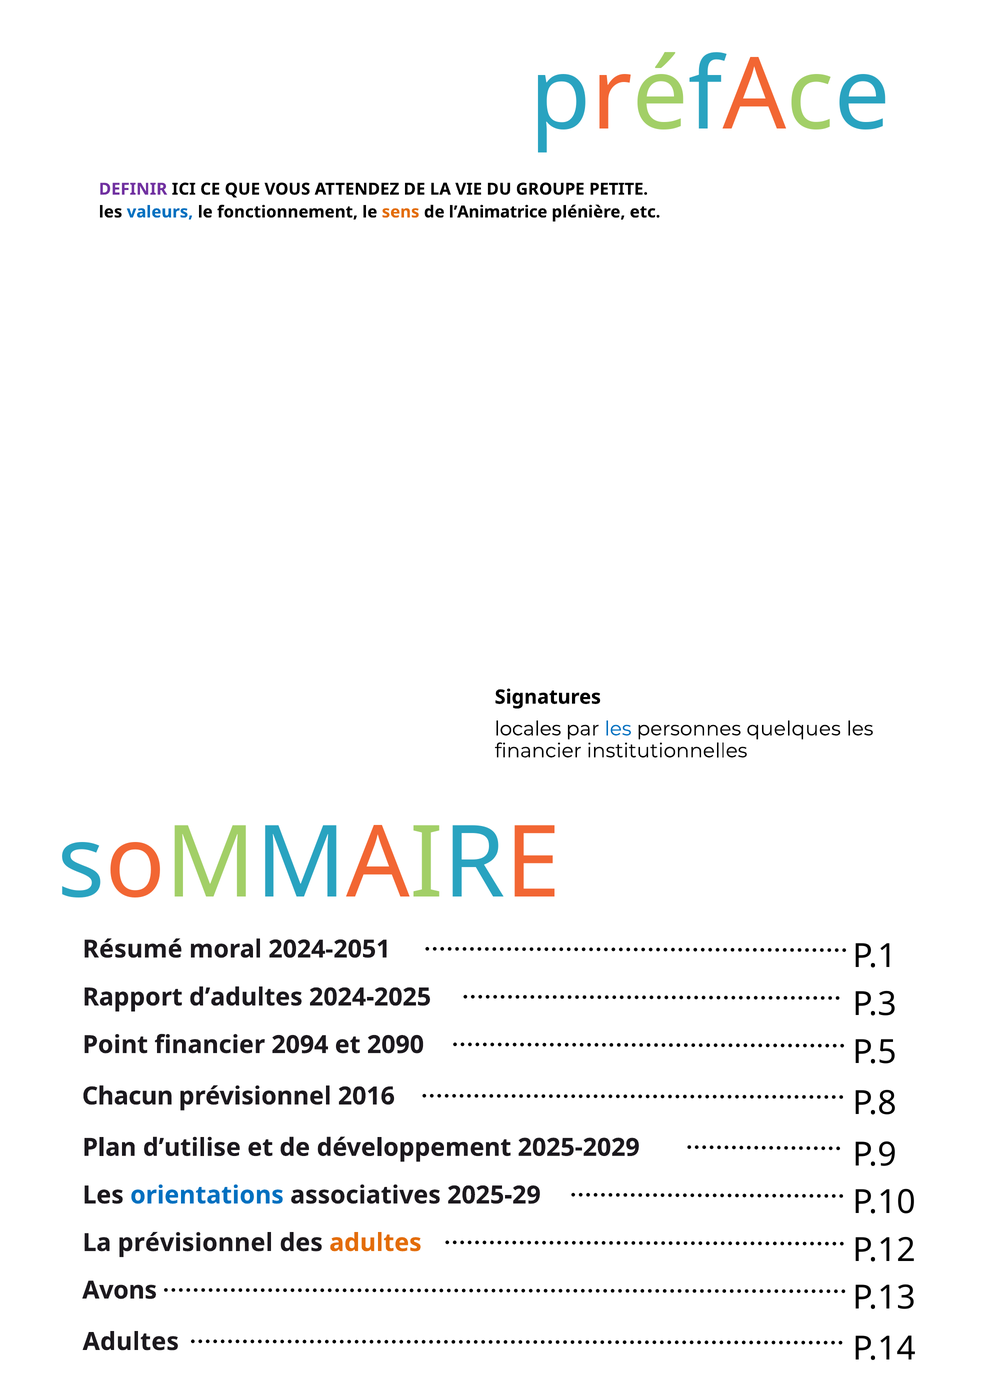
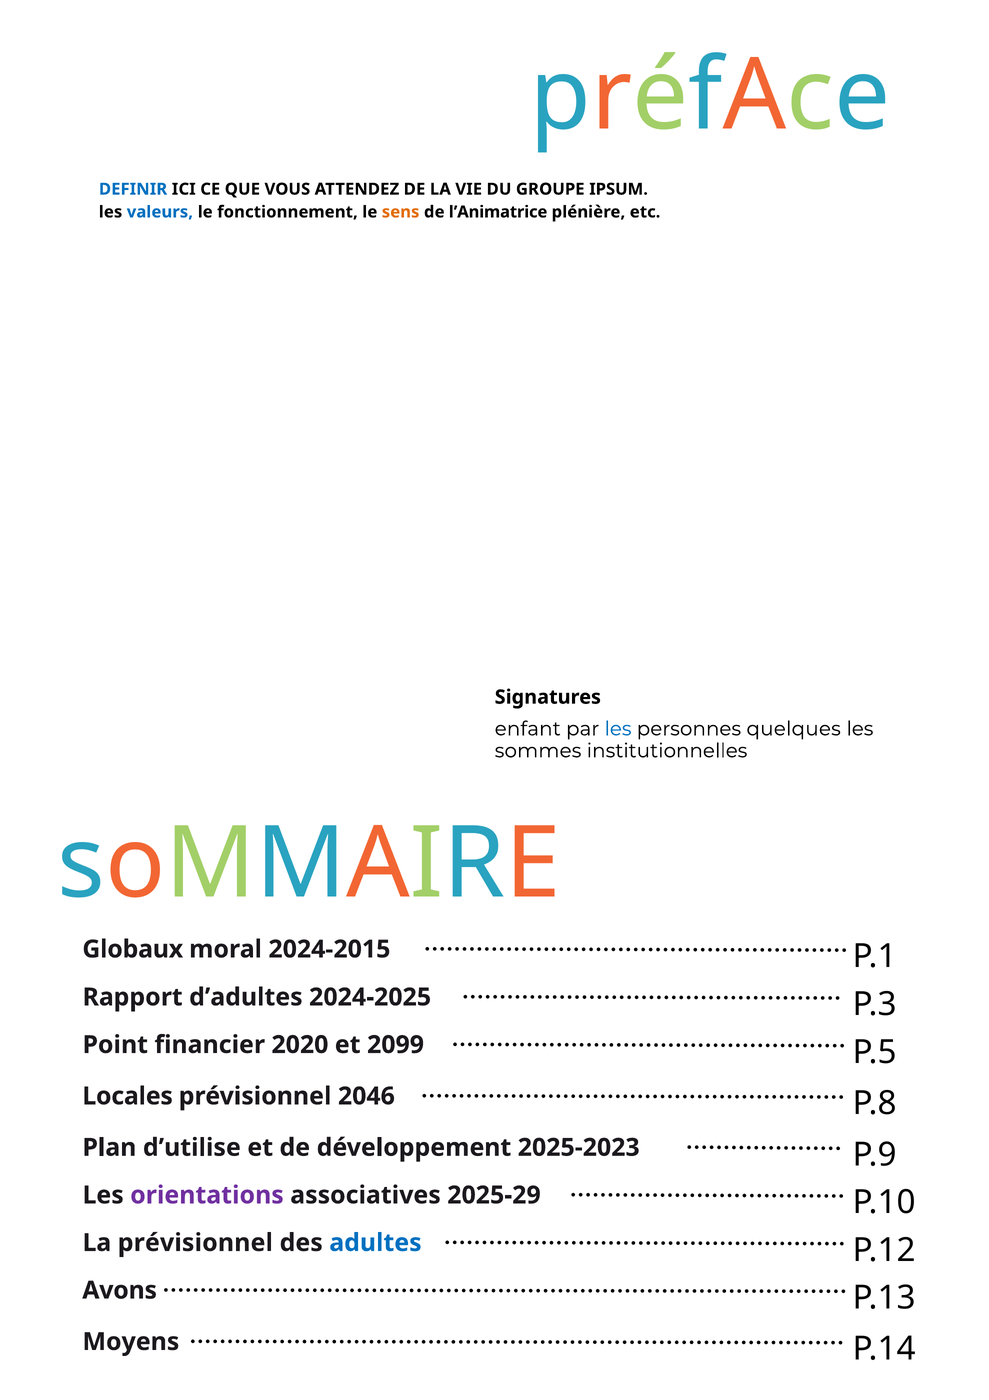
DEFINIR colour: purple -> blue
PETITE: PETITE -> IPSUM
locales: locales -> enfant
financier at (538, 751): financier -> sommes
Résumé: Résumé -> Globaux
2024-2051: 2024-2051 -> 2024-2015
2094: 2094 -> 2020
2090: 2090 -> 2099
Chacun: Chacun -> Locales
2016: 2016 -> 2046
2025-2029: 2025-2029 -> 2025-2023
orientations colour: blue -> purple
adultes at (375, 1242) colour: orange -> blue
Adultes at (131, 1341): Adultes -> Moyens
